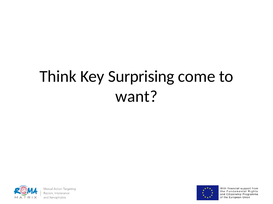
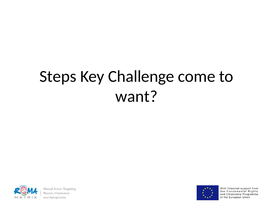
Think: Think -> Steps
Surprising: Surprising -> Challenge
